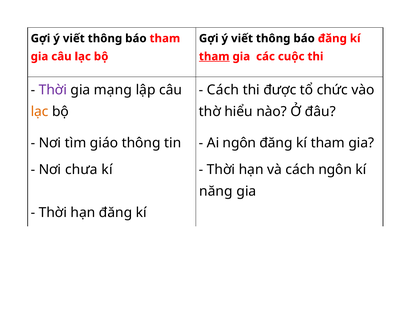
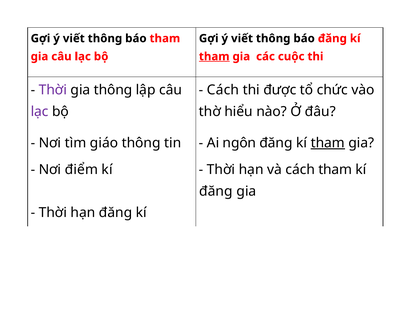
gia mạng: mạng -> thông
lạc at (40, 112) colour: orange -> purple
tham at (328, 143) underline: none -> present
chưa: chưa -> điểm
cách ngôn: ngôn -> tham
năng at (216, 191): năng -> đăng
